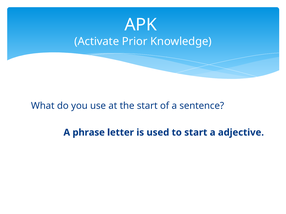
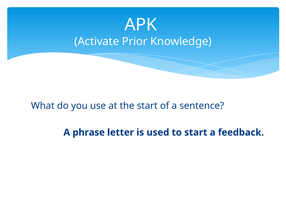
adjective: adjective -> feedback
